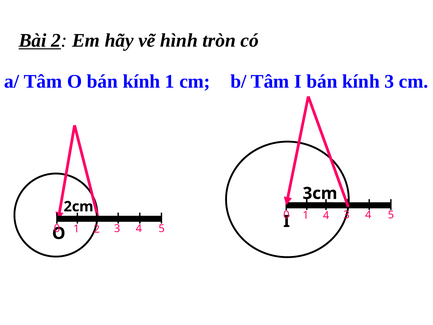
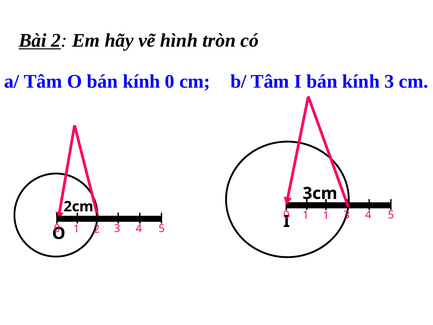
kính 1: 1 -> 0
1 4: 4 -> 1
